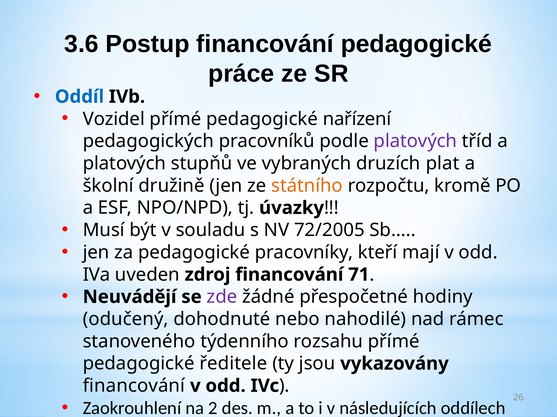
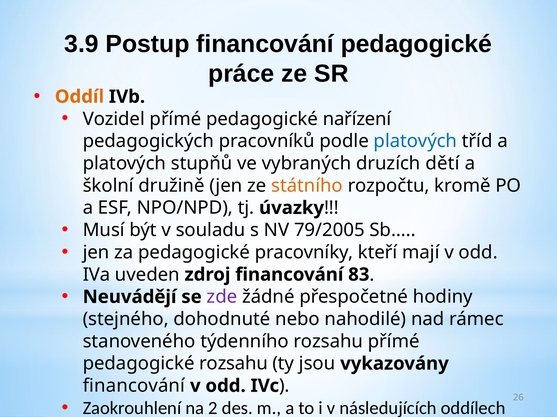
3.6: 3.6 -> 3.9
Oddíl colour: blue -> orange
platových at (415, 141) colour: purple -> blue
plat: plat -> dětí
72/2005: 72/2005 -> 79/2005
71: 71 -> 83
odučený: odučený -> stejného
pedagogické ředitele: ředitele -> rozsahu
